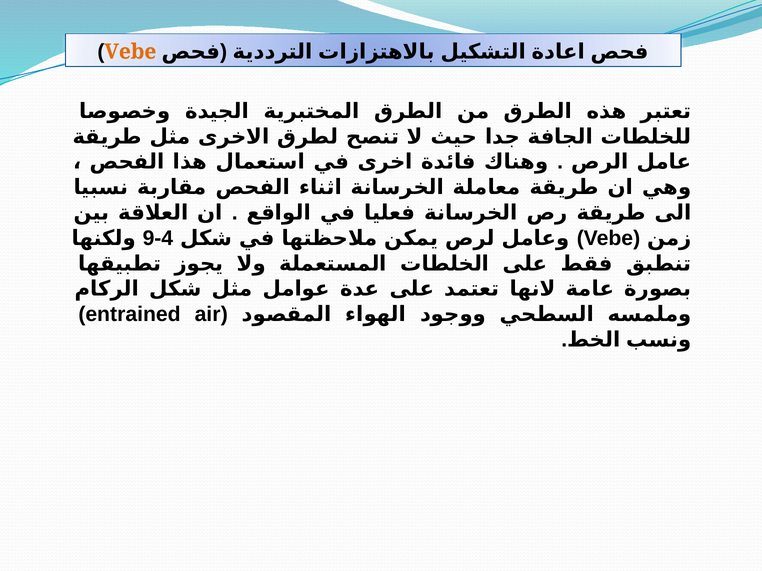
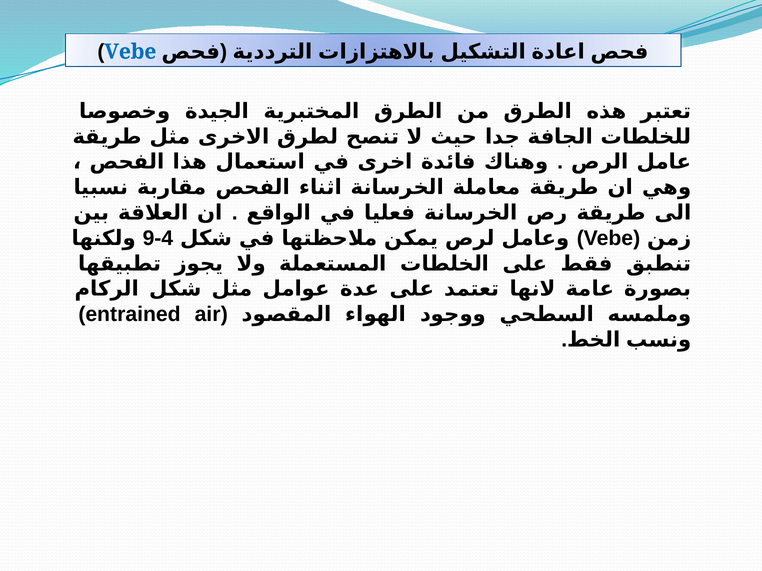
Vebe at (130, 52) colour: orange -> blue
